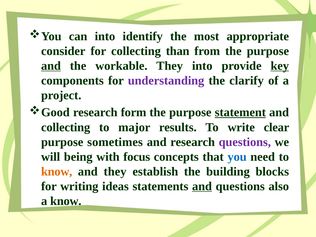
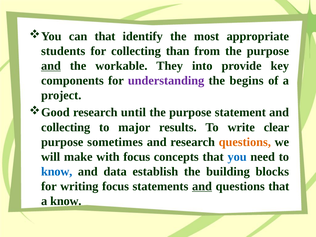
can into: into -> that
consider: consider -> students
key underline: present -> none
clarify: clarify -> begins
form: form -> until
statement underline: present -> none
questions at (245, 142) colour: purple -> orange
being: being -> make
know at (57, 171) colour: orange -> blue
and they: they -> data
writing ideas: ideas -> focus
questions also: also -> that
